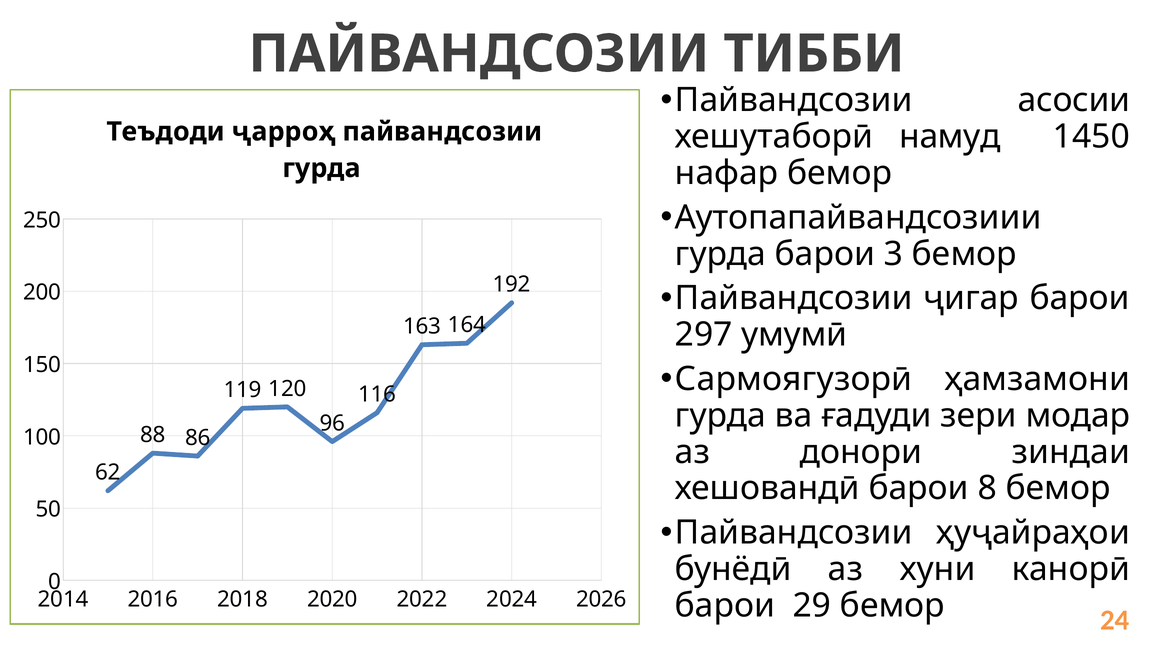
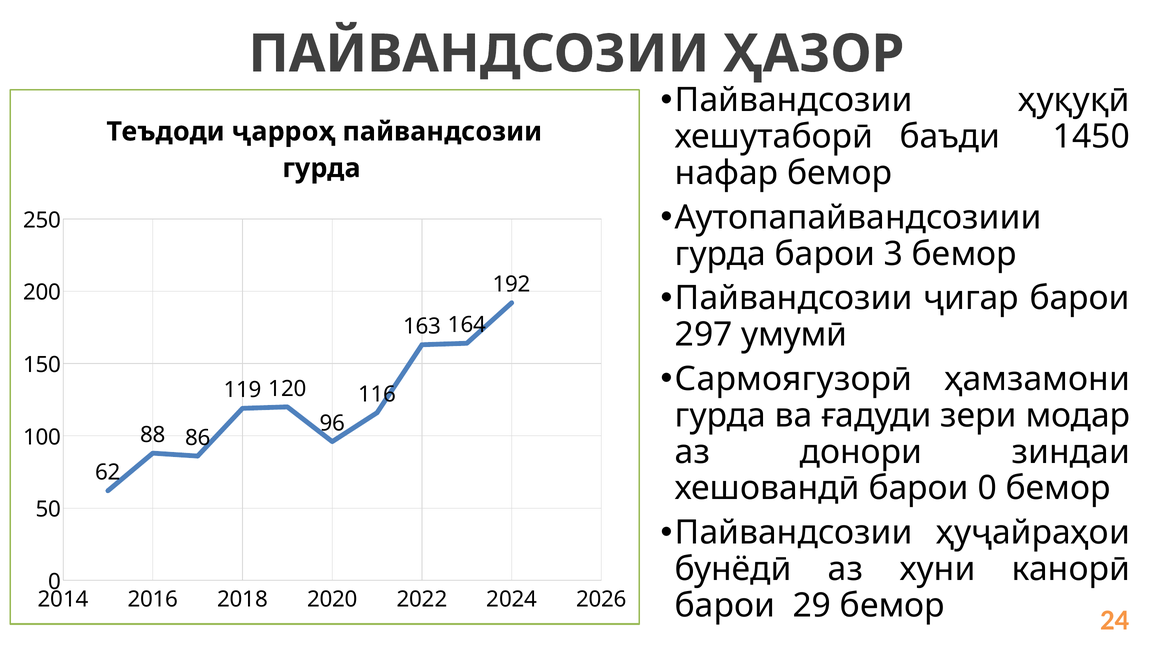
ТИББИ: ТИББИ -> ҲАЗОР
асосии: асосии -> ҳуқуқӣ
намуд: намуд -> баъди
барои 8: 8 -> 0
